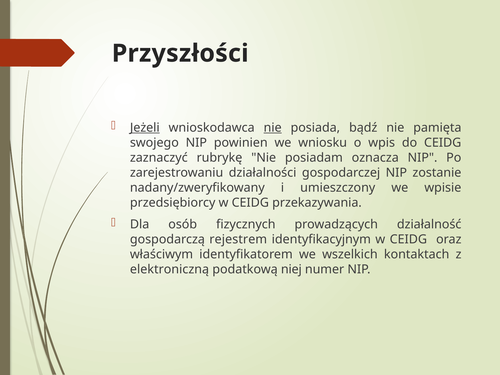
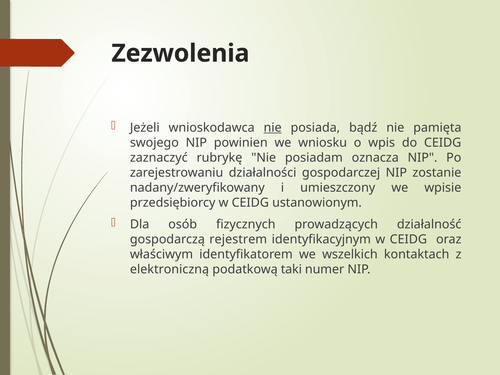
Przyszłości: Przyszłości -> Zezwolenia
Jeżeli underline: present -> none
przekazywania: przekazywania -> ustanowionym
niej: niej -> taki
